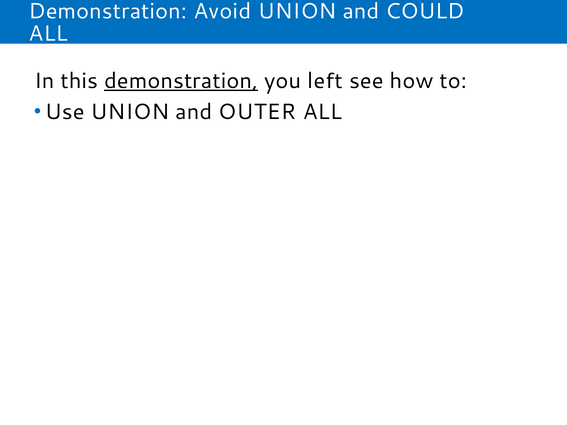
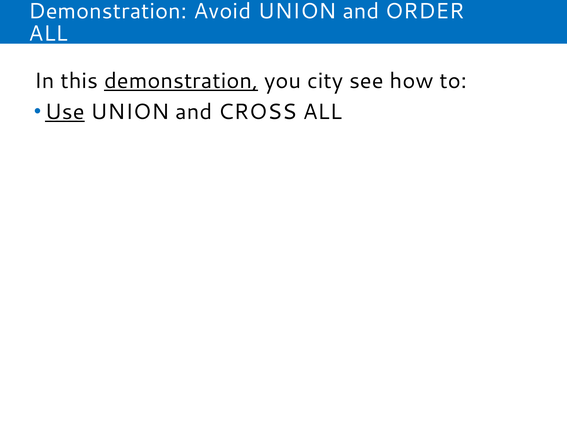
COULD: COULD -> ORDER
left: left -> city
Use underline: none -> present
OUTER: OUTER -> CROSS
